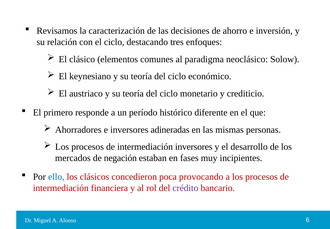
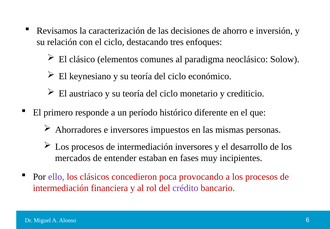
adineradas: adineradas -> impuestos
negación: negación -> entender
ello colour: blue -> purple
